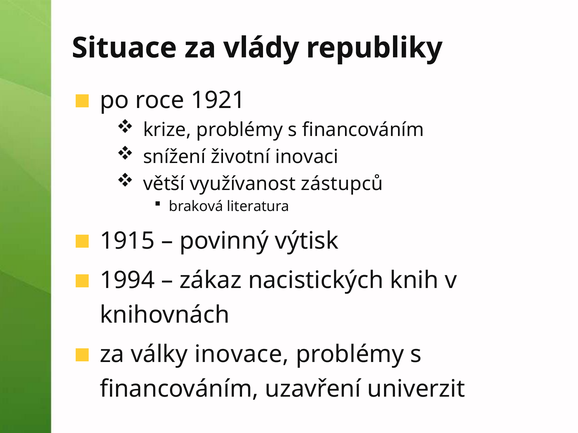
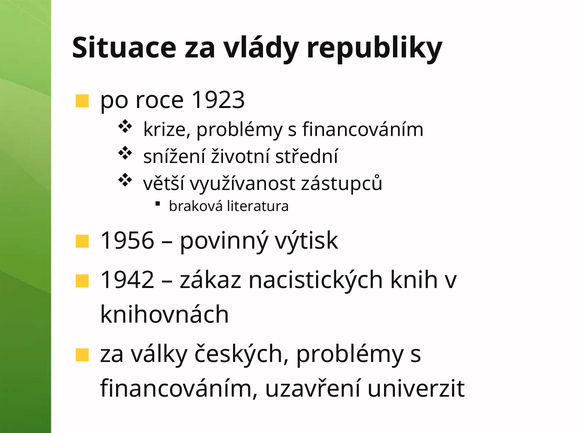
1921: 1921 -> 1923
inovaci: inovaci -> střední
1915: 1915 -> 1956
1994: 1994 -> 1942
inovace: inovace -> českých
